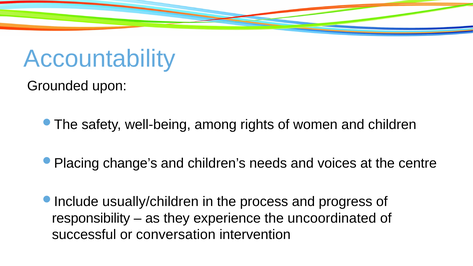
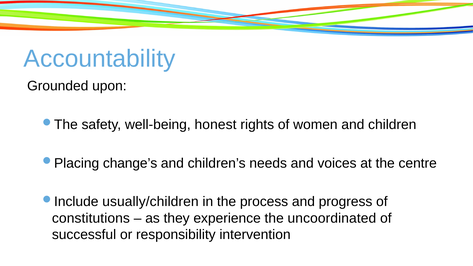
among: among -> honest
responsibility: responsibility -> constitutions
conversation: conversation -> responsibility
